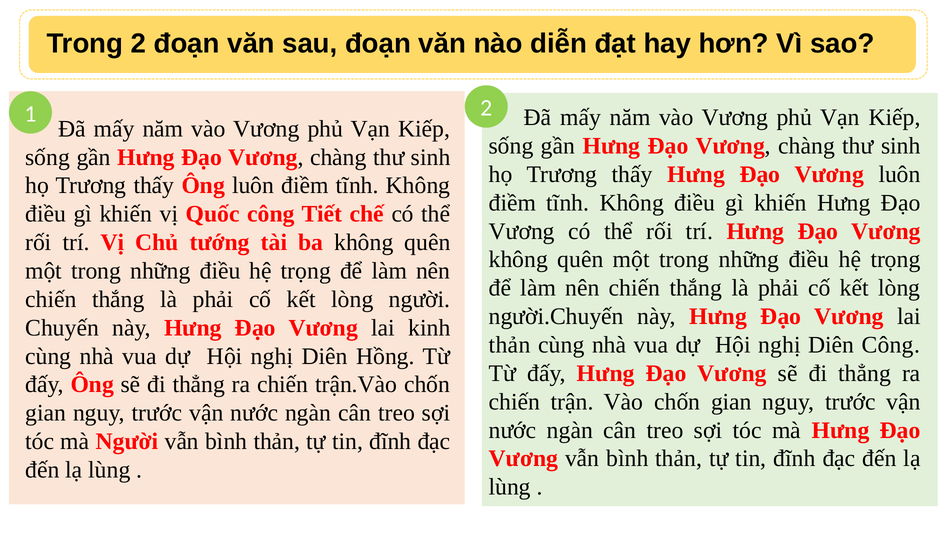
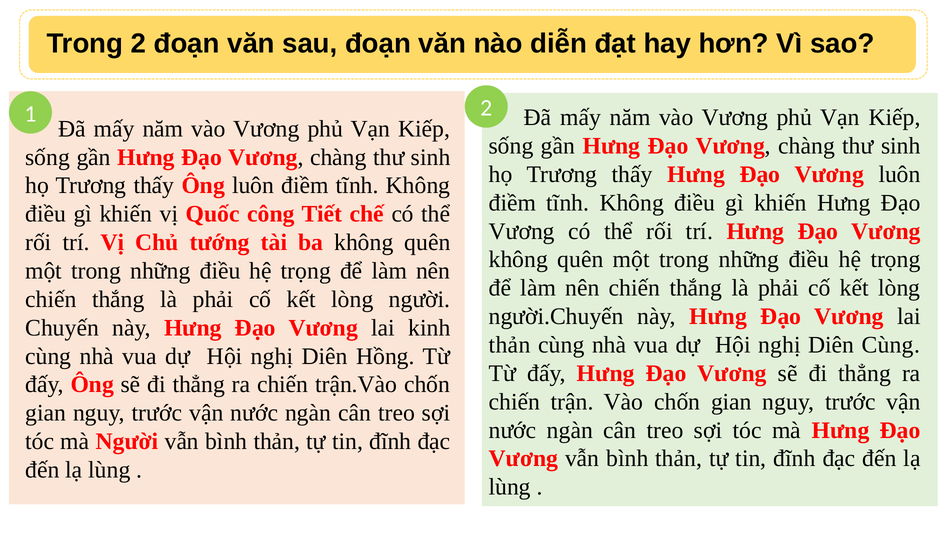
Diên Công: Công -> Cùng
